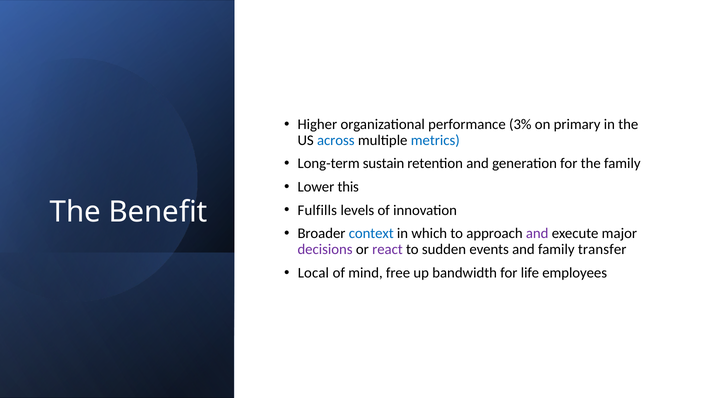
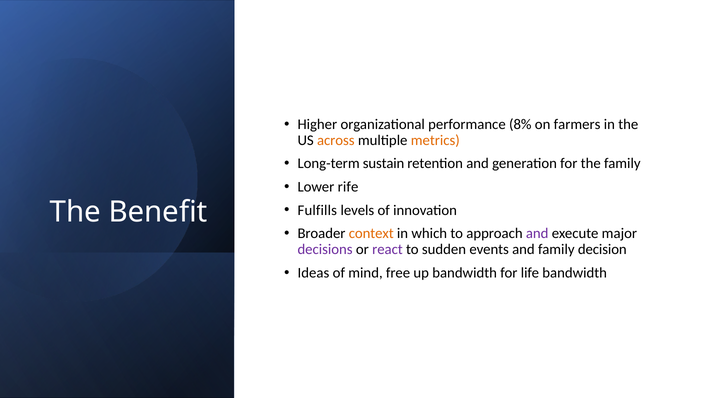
3%: 3% -> 8%
primary: primary -> farmers
across colour: blue -> orange
metrics colour: blue -> orange
this: this -> rife
context colour: blue -> orange
transfer: transfer -> decision
Local: Local -> Ideas
life employees: employees -> bandwidth
